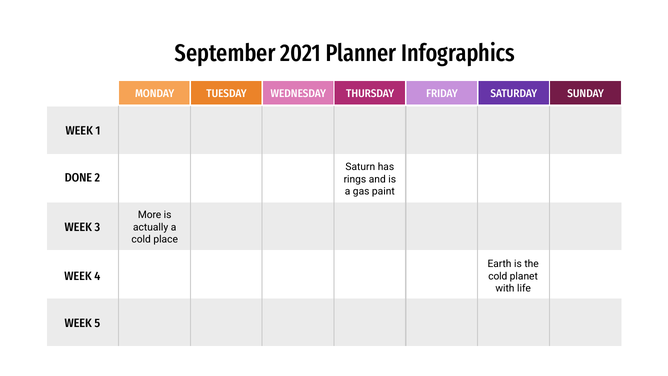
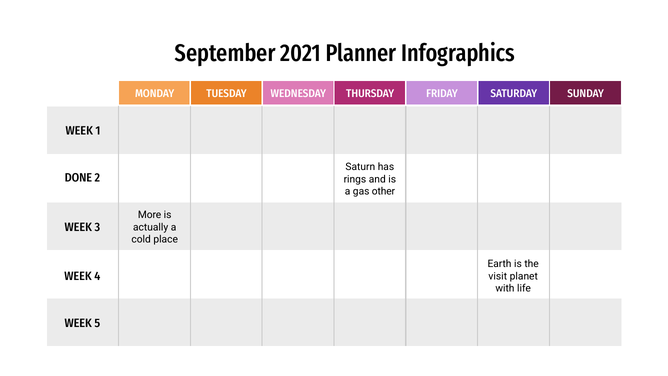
paint: paint -> other
cold at (498, 276): cold -> visit
